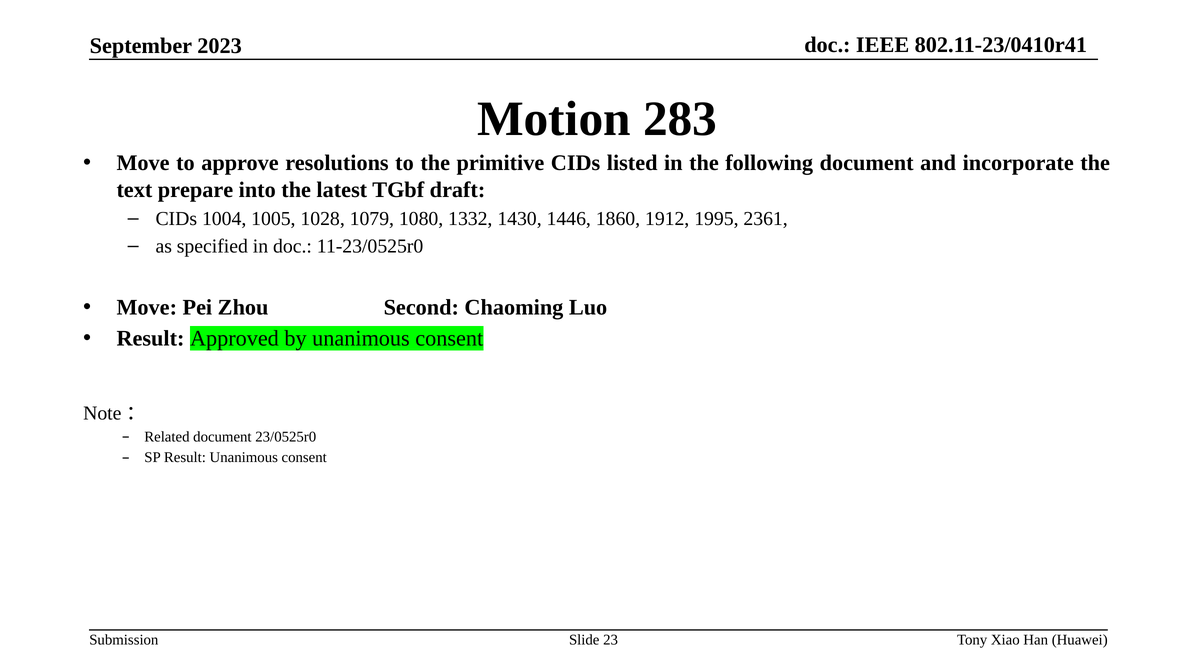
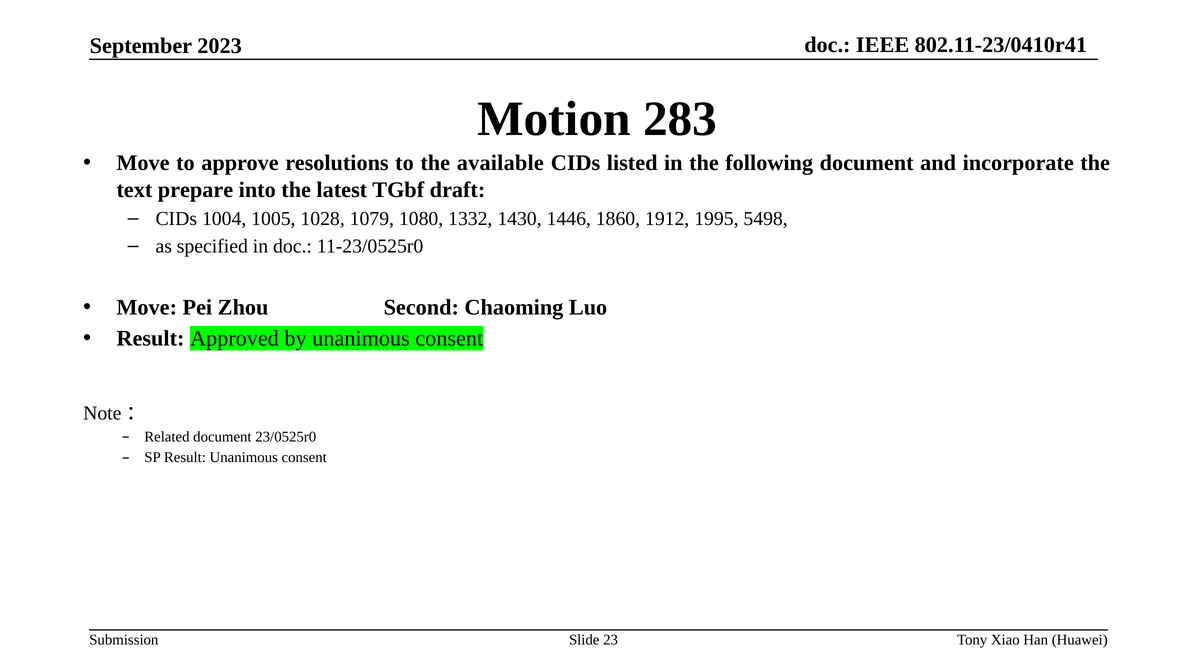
primitive: primitive -> available
2361: 2361 -> 5498
